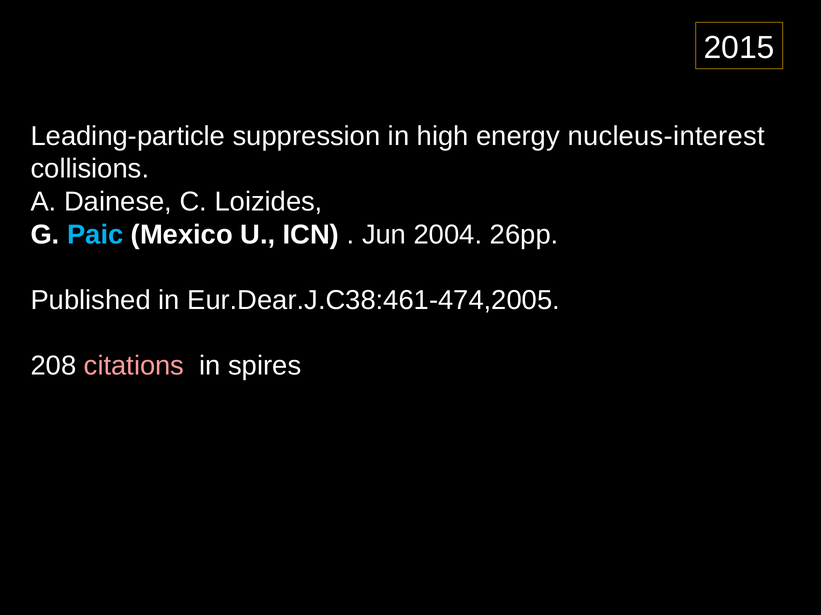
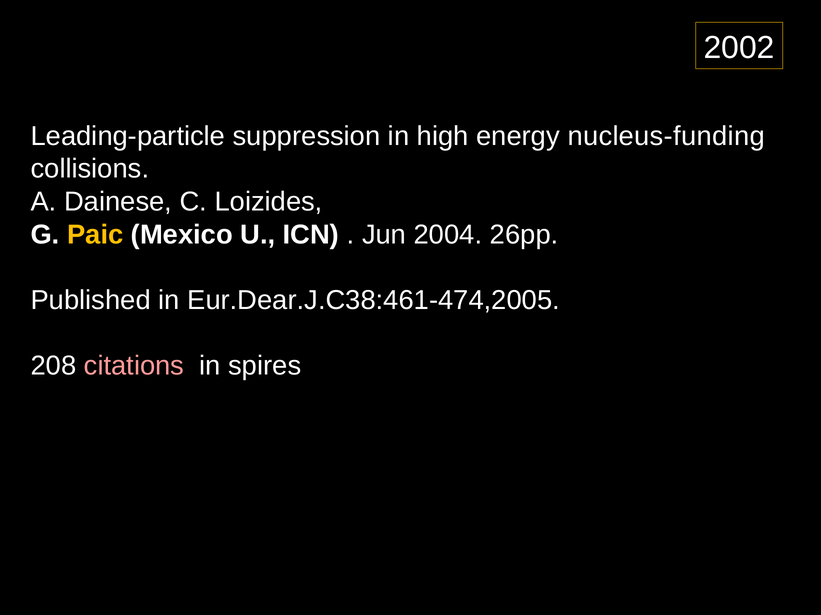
2015: 2015 -> 2002
nucleus-interest: nucleus-interest -> nucleus-funding
Paic colour: light blue -> yellow
